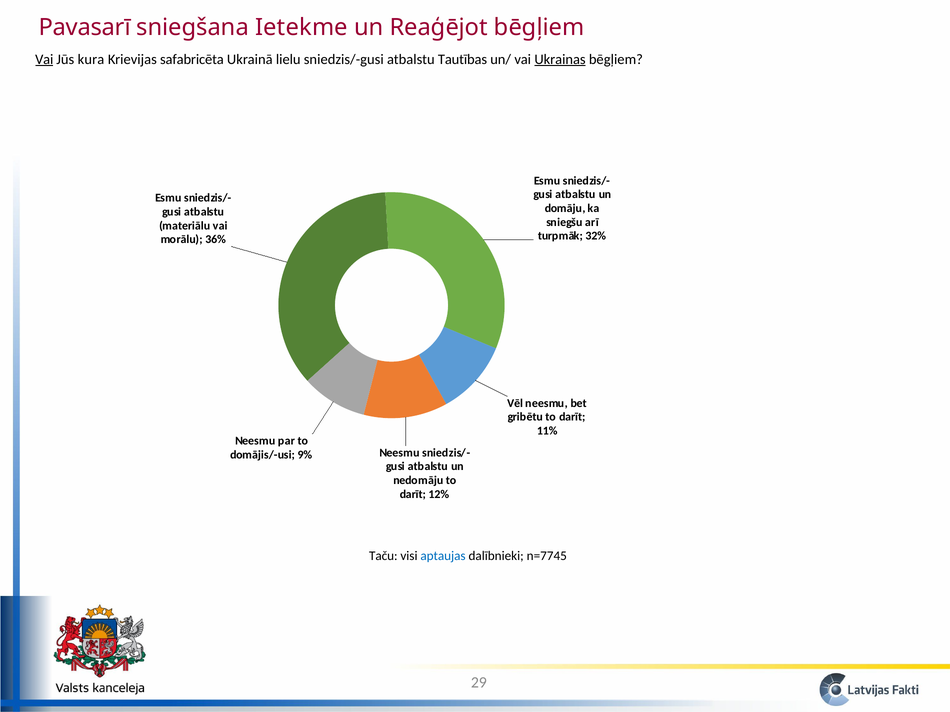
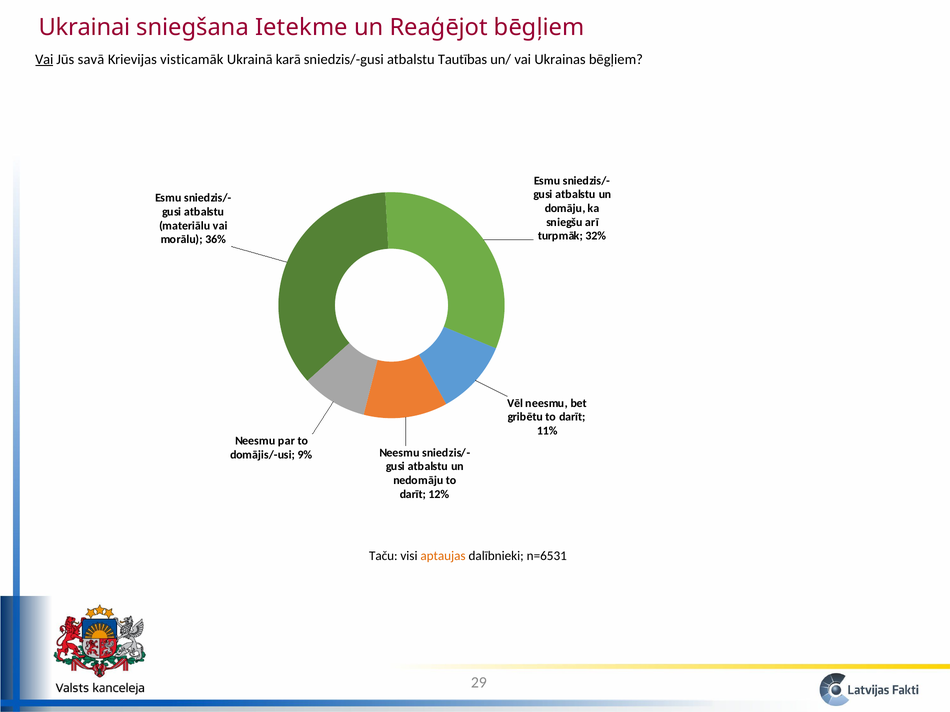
Pavasarī: Pavasarī -> Ukrainai
kura: kura -> savā
safabricēta: safabricēta -> visticamāk
lielu: lielu -> karā
Ukrainas underline: present -> none
aptaujas colour: blue -> orange
n=7745: n=7745 -> n=6531
